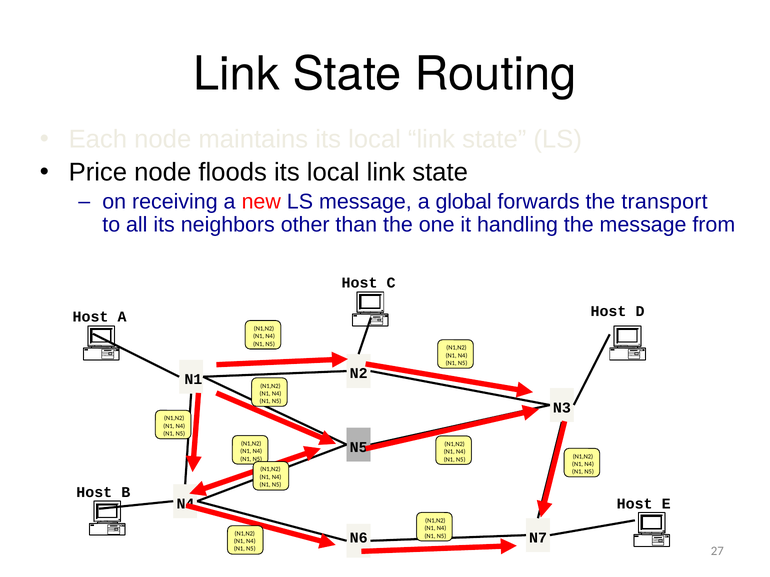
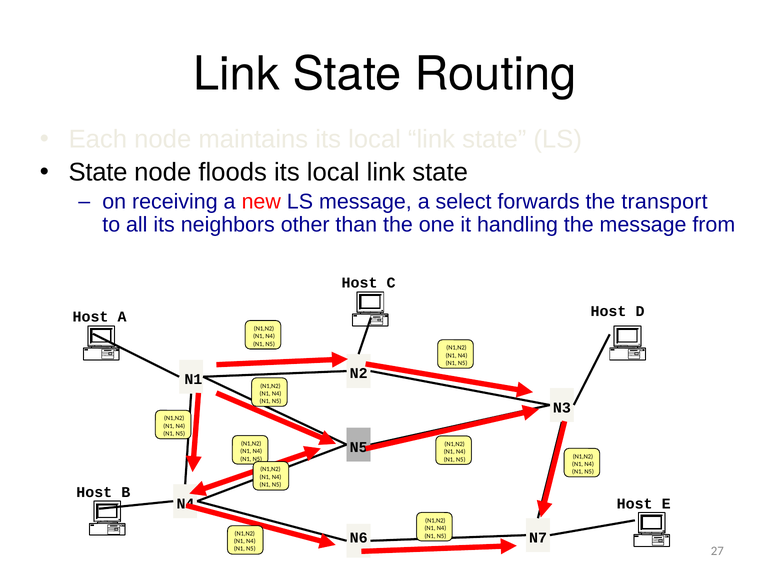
Price at (98, 172): Price -> State
global: global -> select
